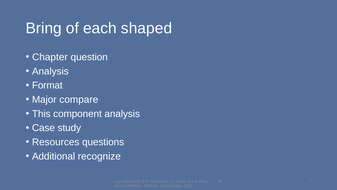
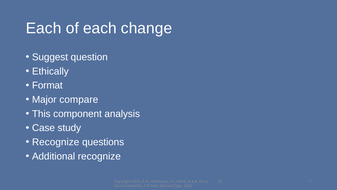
Bring at (44, 28): Bring -> Each
shaped: shaped -> change
Chapter: Chapter -> Suggest
Analysis at (50, 71): Analysis -> Ethically
Resources at (56, 142): Resources -> Recognize
